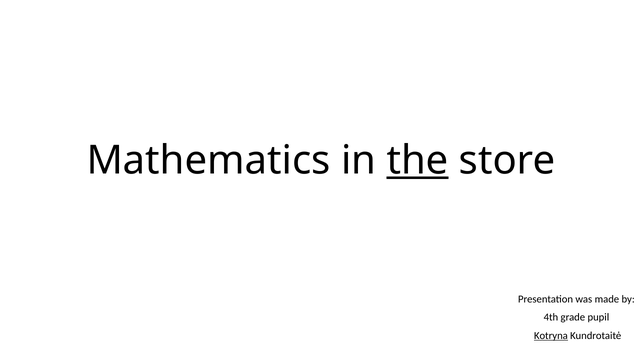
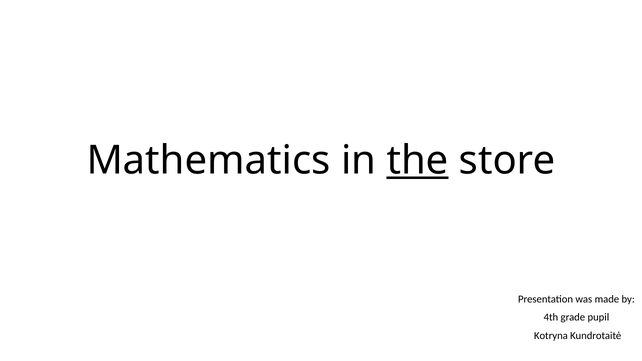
Kotryna underline: present -> none
